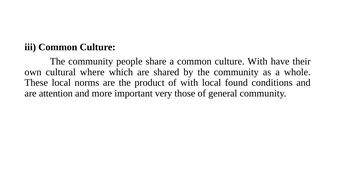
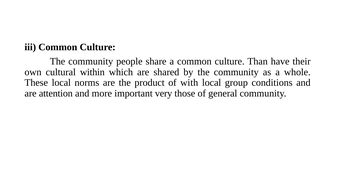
culture With: With -> Than
where: where -> within
found: found -> group
